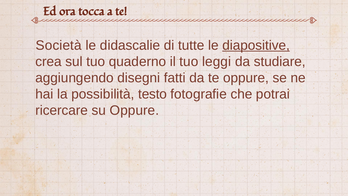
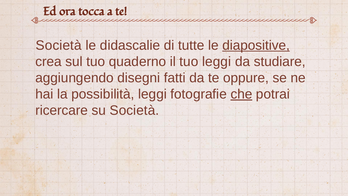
possibilità testo: testo -> leggi
che underline: none -> present
su Oppure: Oppure -> Società
